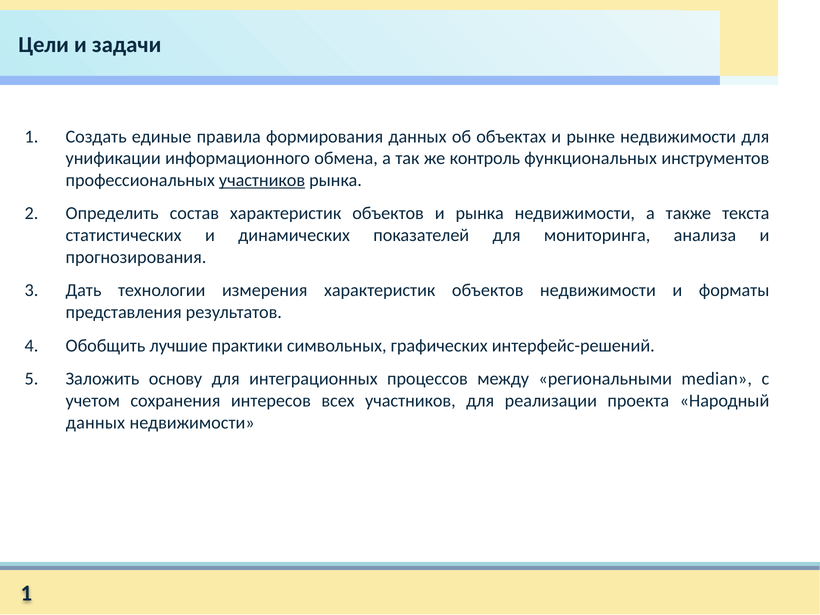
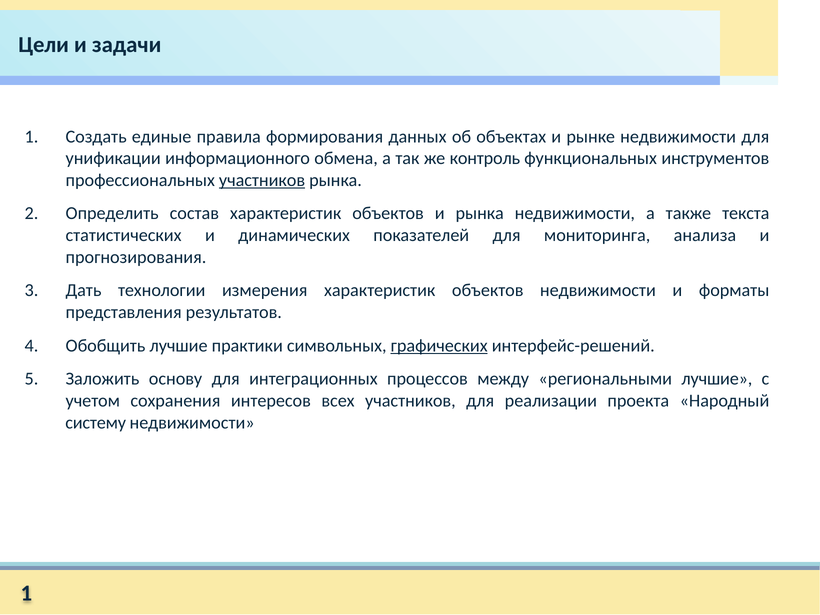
графических underline: none -> present
региональными median: median -> лучшие
данных at (95, 423): данных -> систему
